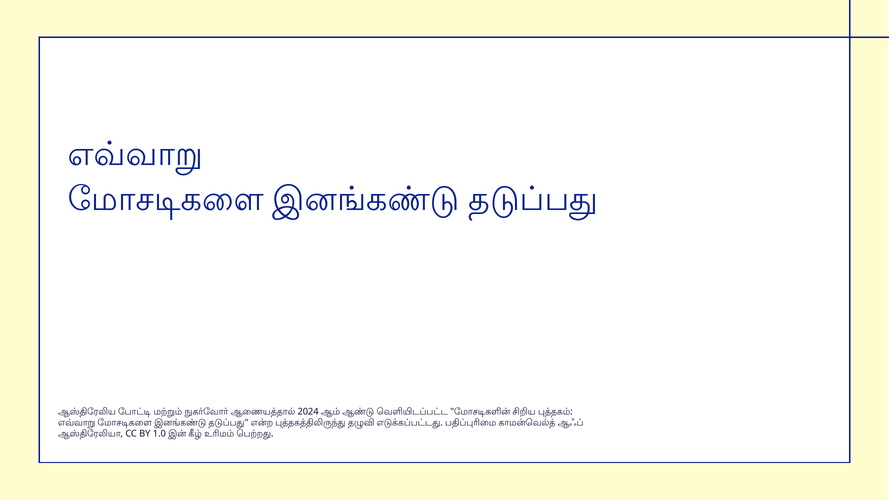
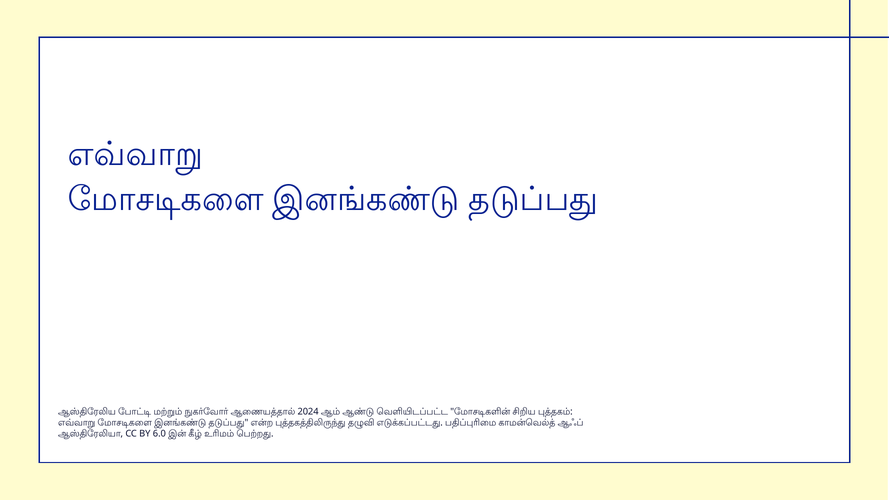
1.0: 1.0 -> 6.0
